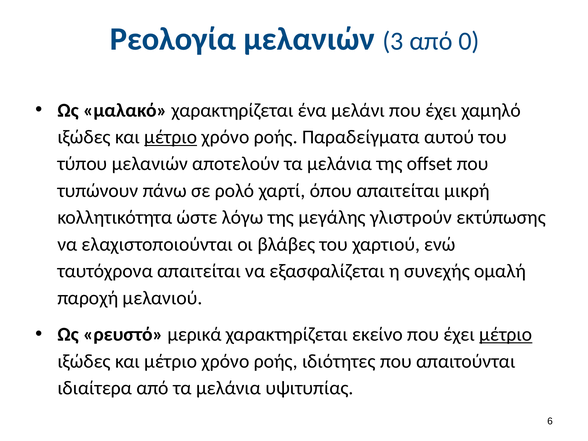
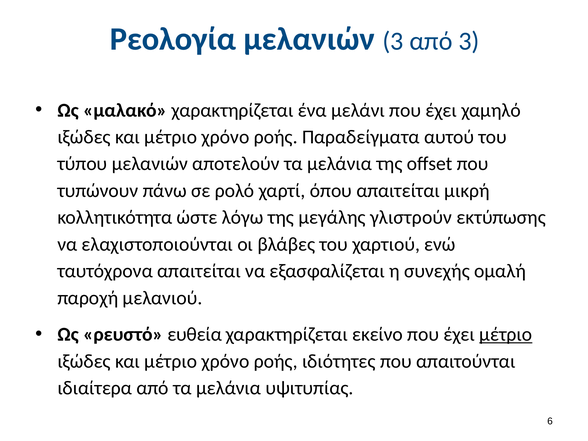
από 0: 0 -> 3
μέτριο at (171, 137) underline: present -> none
μερικά: μερικά -> ευθεία
